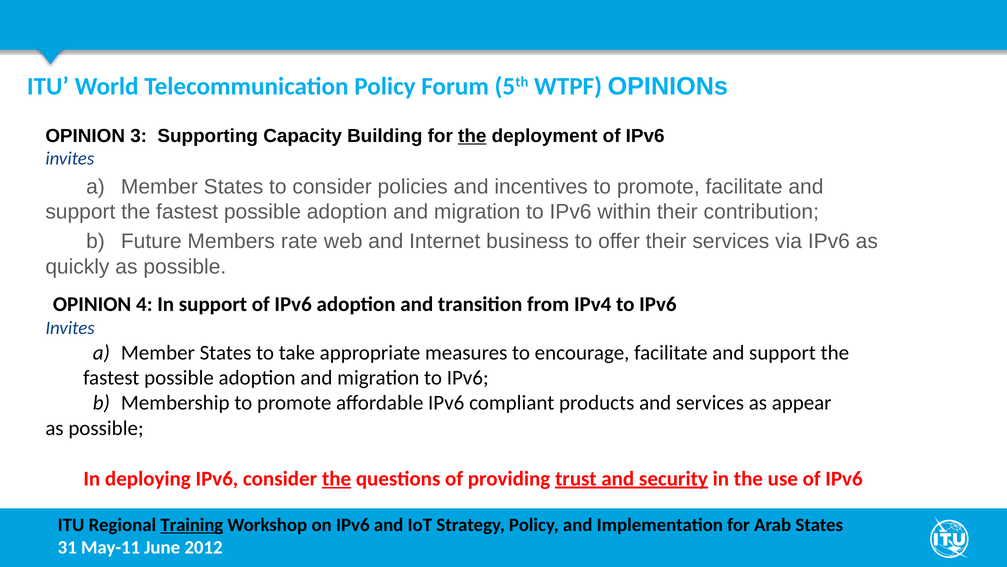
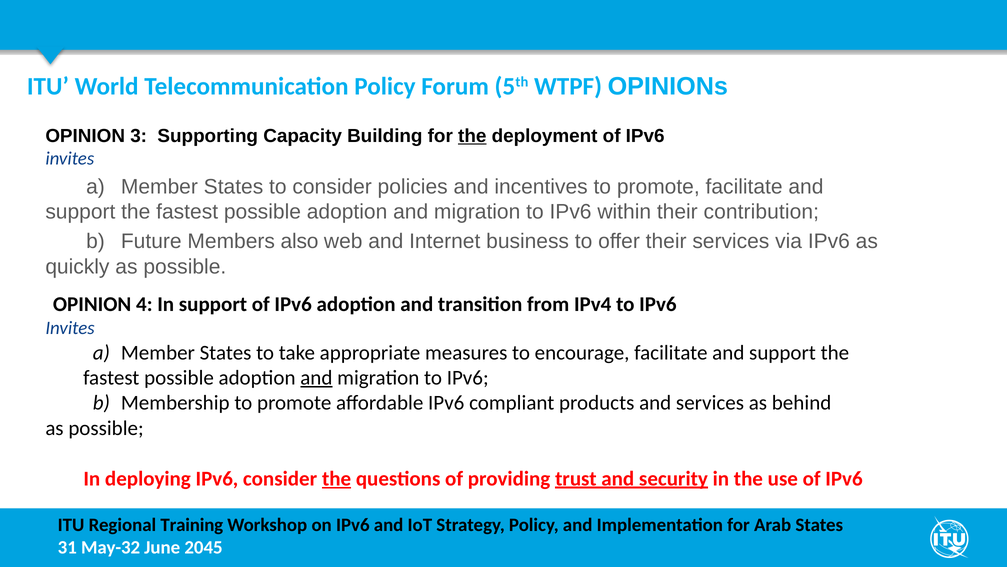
rate: rate -> also
and at (316, 377) underline: none -> present
appear: appear -> behind
Training underline: present -> none
May-11: May-11 -> May-32
2012: 2012 -> 2045
